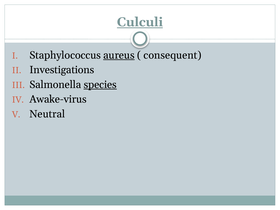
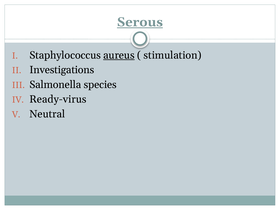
Culculi: Culculi -> Serous
consequent: consequent -> stimulation
species underline: present -> none
Awake-virus: Awake-virus -> Ready-virus
